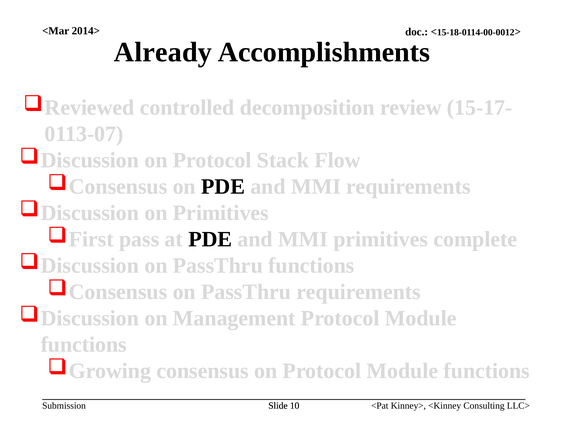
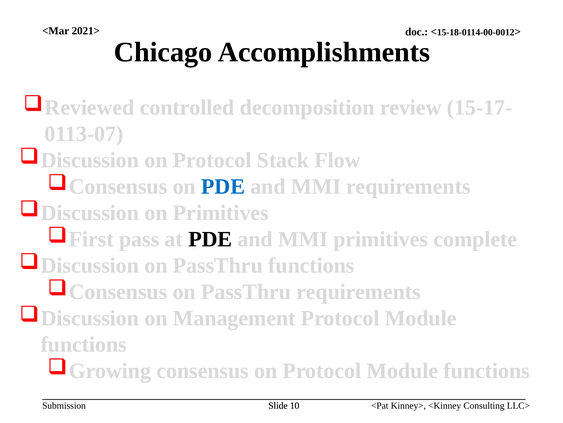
2014>: 2014> -> 2021>
Already: Already -> Chicago
PDE at (223, 186) colour: black -> blue
